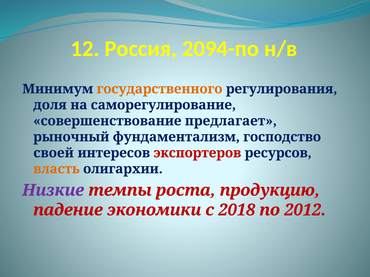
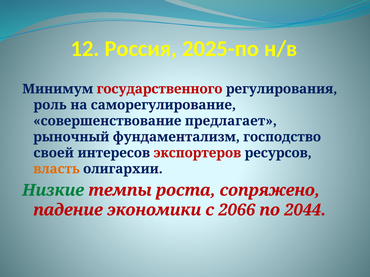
2094-по: 2094-по -> 2025-по
государственного colour: orange -> red
доля: доля -> роль
Низкие colour: purple -> green
продукцию: продукцию -> сопряжено
2018: 2018 -> 2066
2012: 2012 -> 2044
